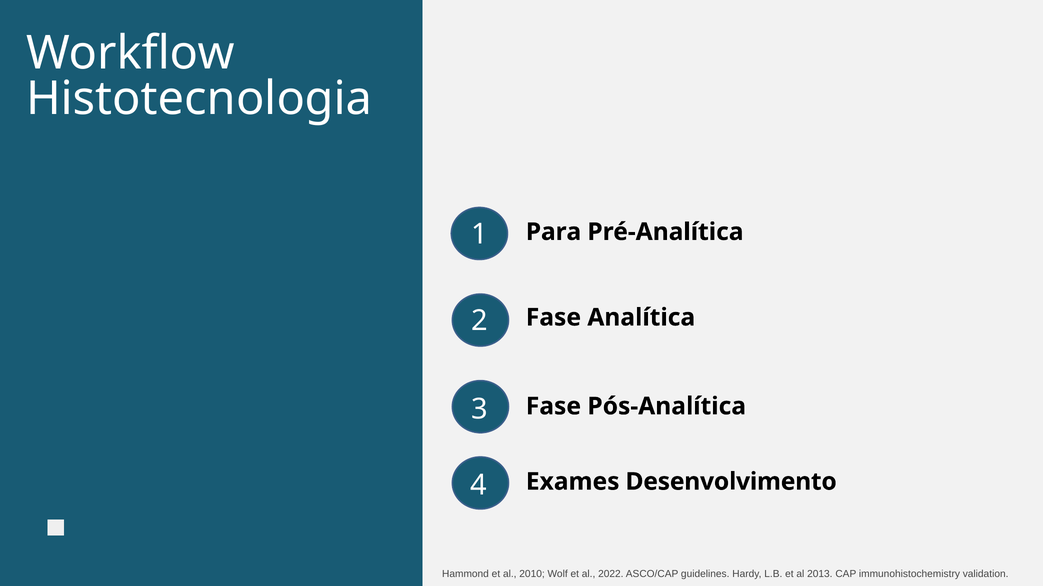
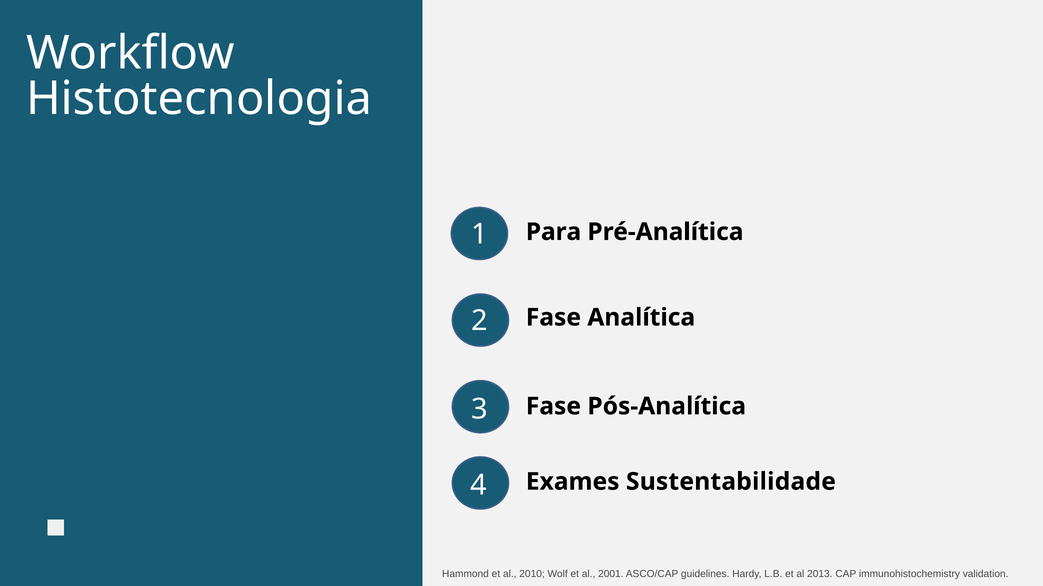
Desenvolvimento: Desenvolvimento -> Sustentabilidade
2022: 2022 -> 2001
